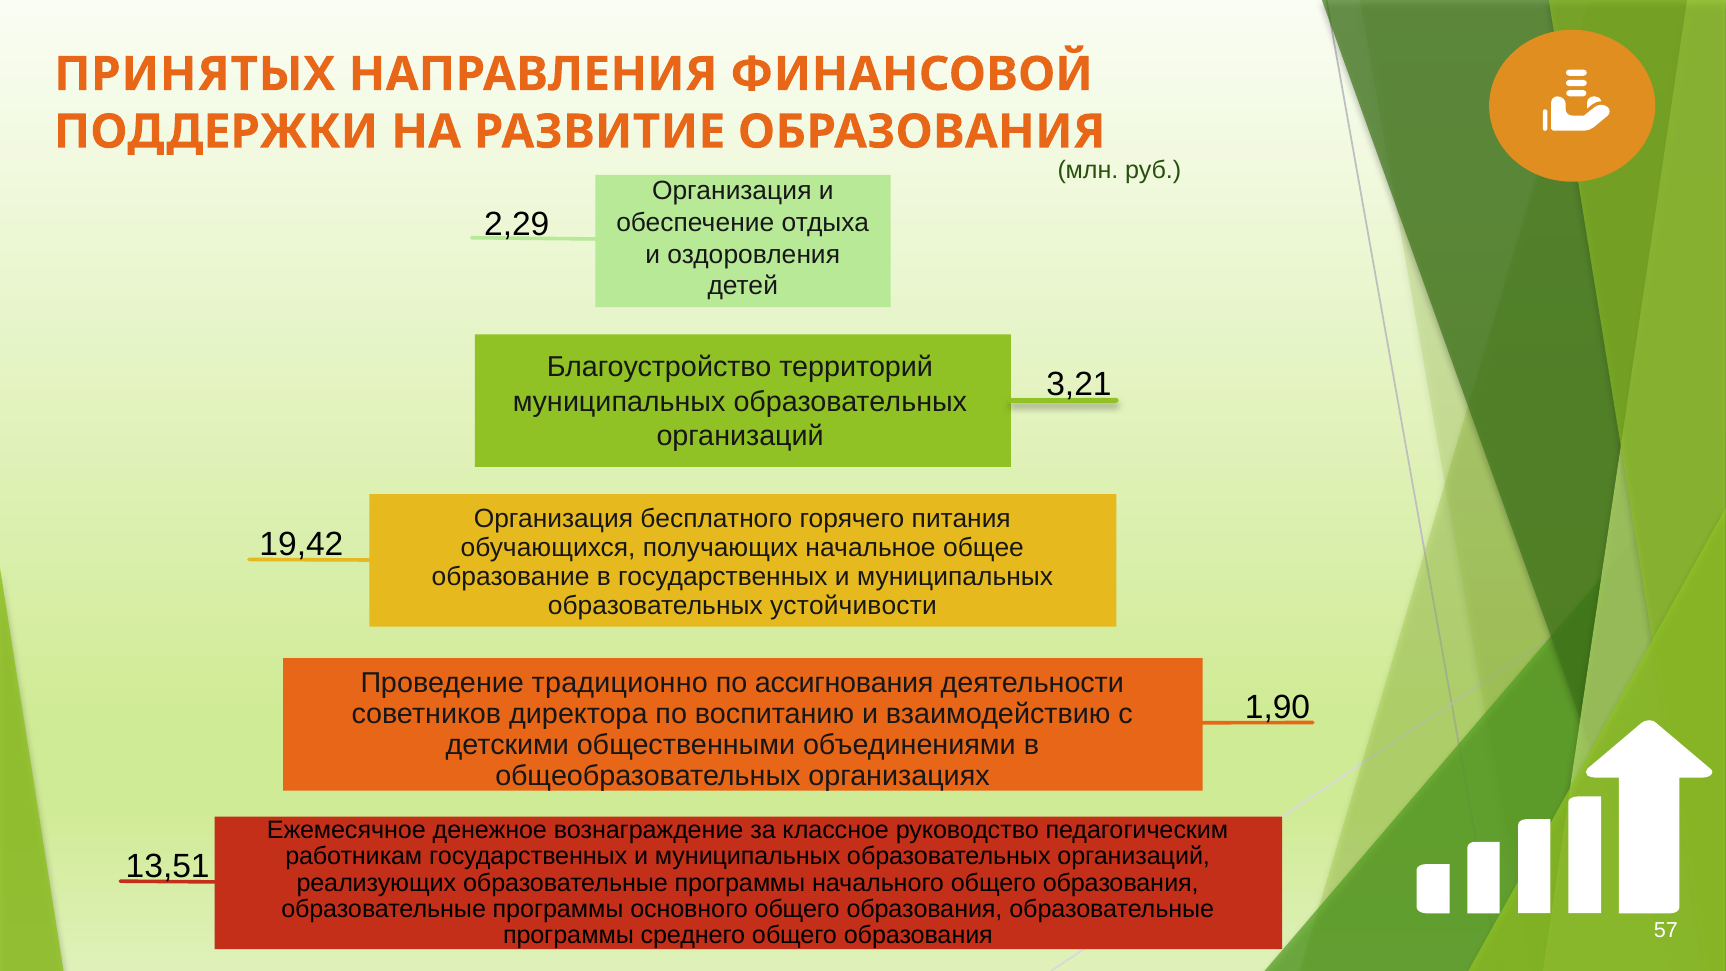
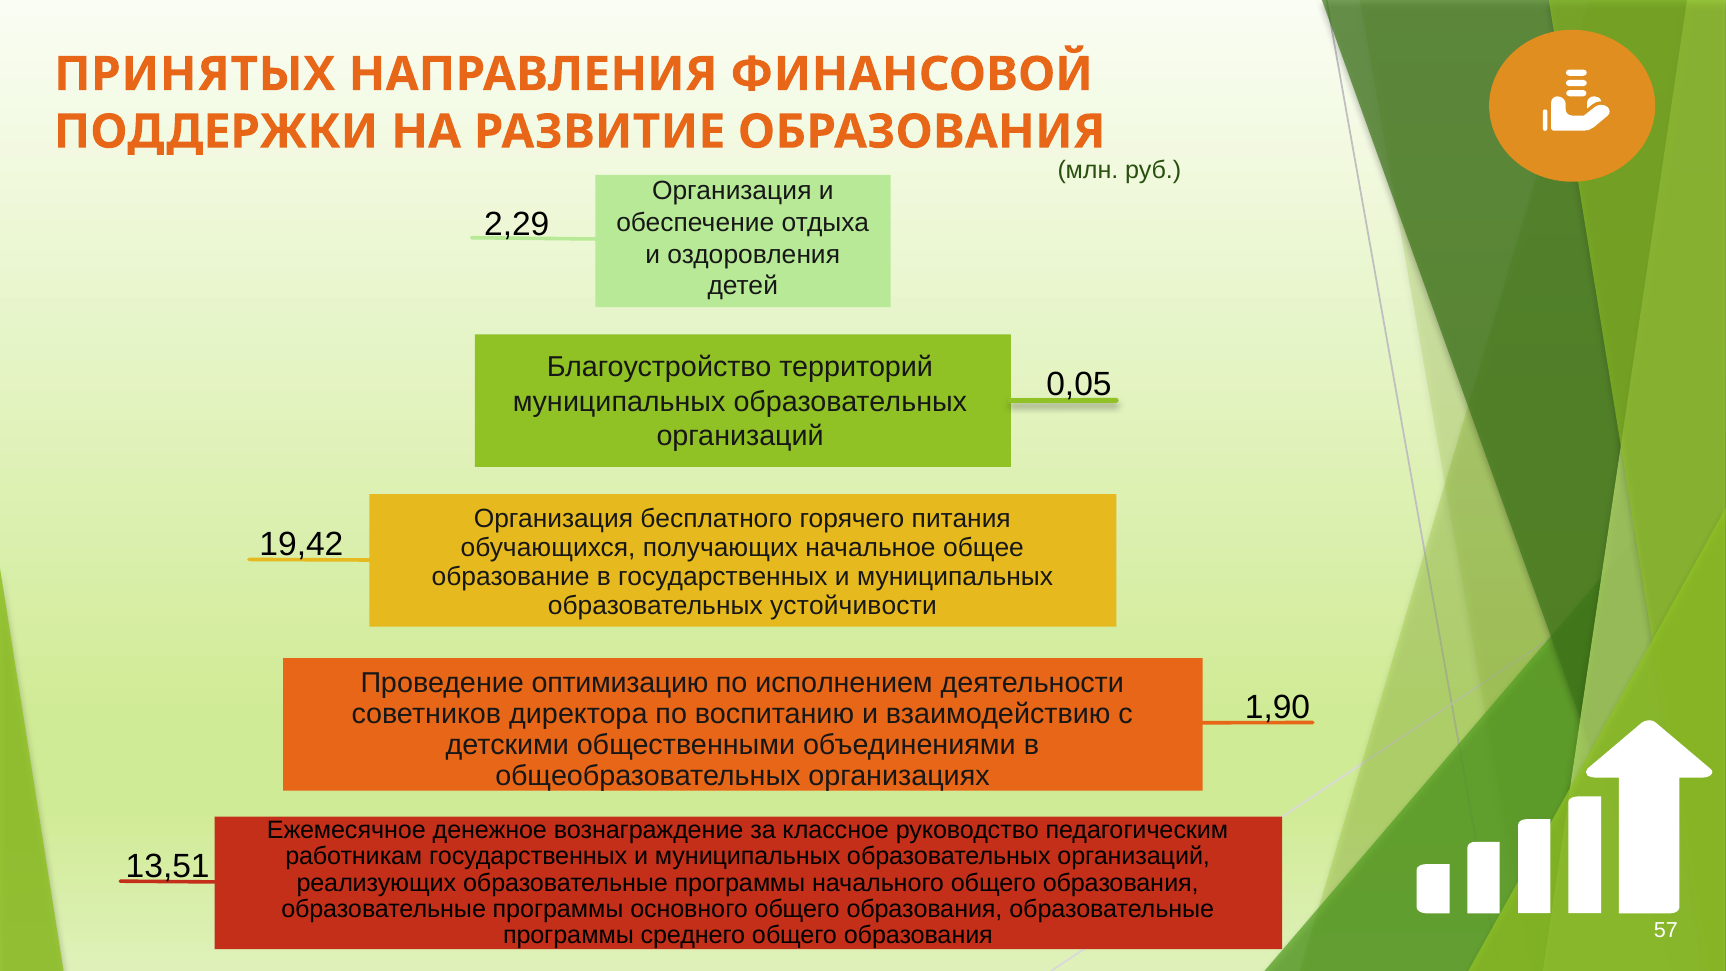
3,21: 3,21 -> 0,05
традиционно: традиционно -> оптимизацию
ассигнования: ассигнования -> исполнением
